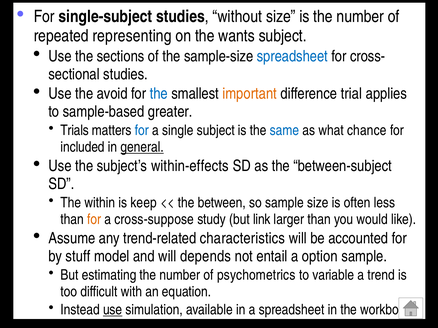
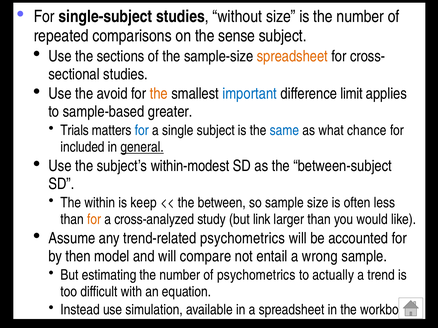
representing: representing -> comparisons
wants: wants -> sense
spreadsheet at (292, 56) colour: blue -> orange
the at (159, 94) colour: blue -> orange
important colour: orange -> blue
trial: trial -> limit
within-effects: within-effects -> within-modest
cross-suppose: cross-suppose -> cross-analyzed
trend-related characteristics: characteristics -> psychometrics
stuff: stuff -> then
depends: depends -> compare
option: option -> wrong
variable: variable -> actually
use at (113, 310) underline: present -> none
